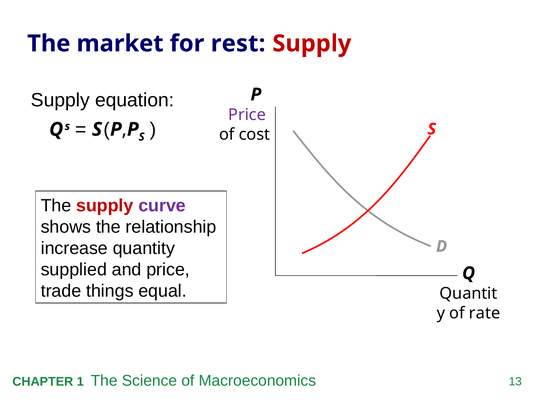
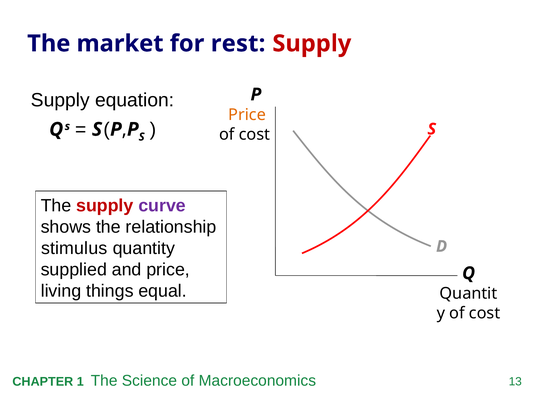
Price at (247, 115) colour: purple -> orange
increase: increase -> stimulus
trade: trade -> living
rate at (485, 313): rate -> cost
